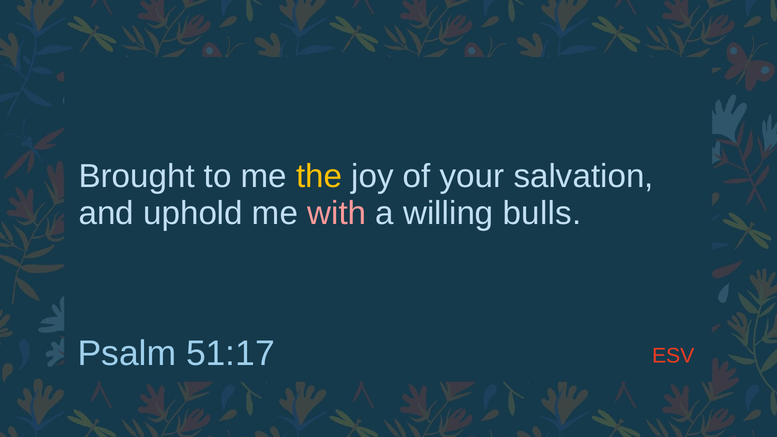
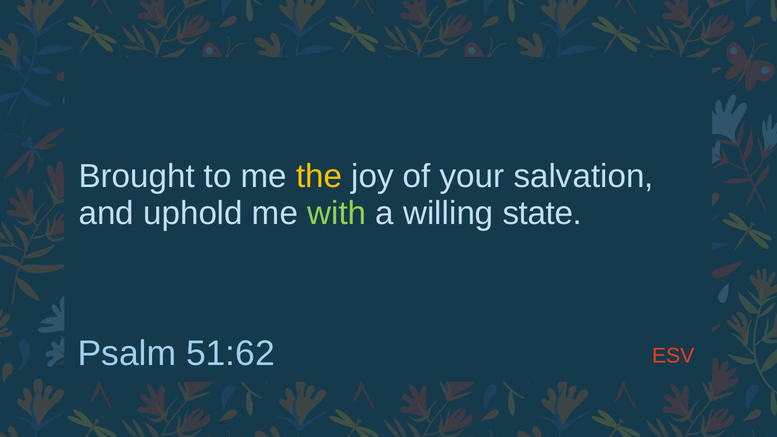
with colour: pink -> light green
bulls: bulls -> state
51:17: 51:17 -> 51:62
